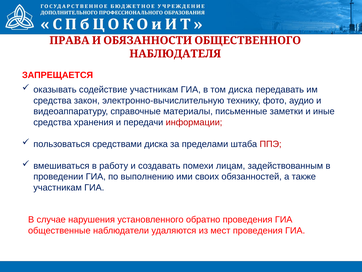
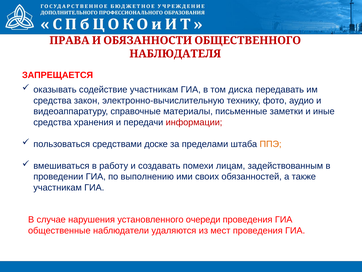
средствами диска: диска -> доске
ППЭ colour: red -> orange
обратно: обратно -> очереди
